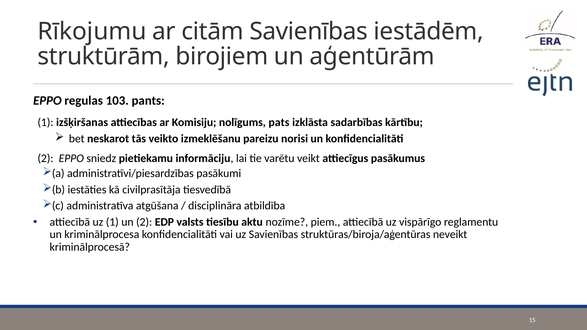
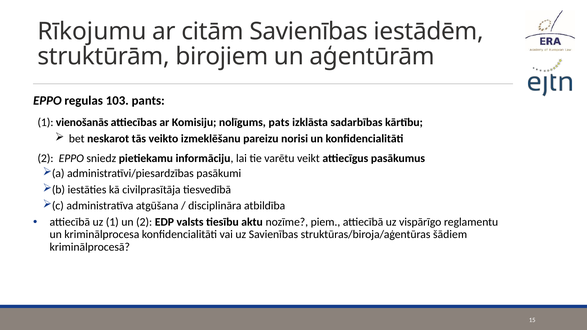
izšķiršanas: izšķiršanas -> vienošanās
neveikt: neveikt -> šādiem
